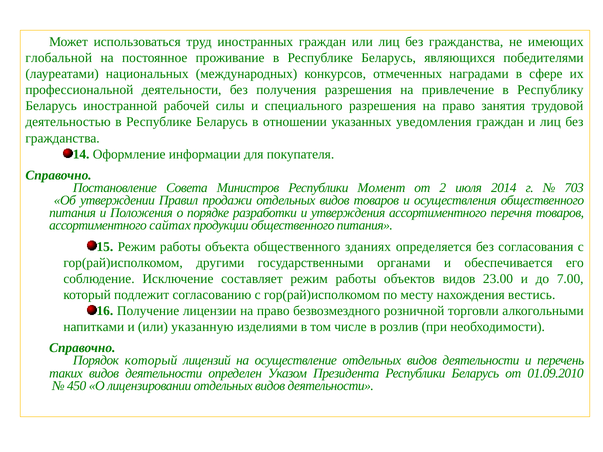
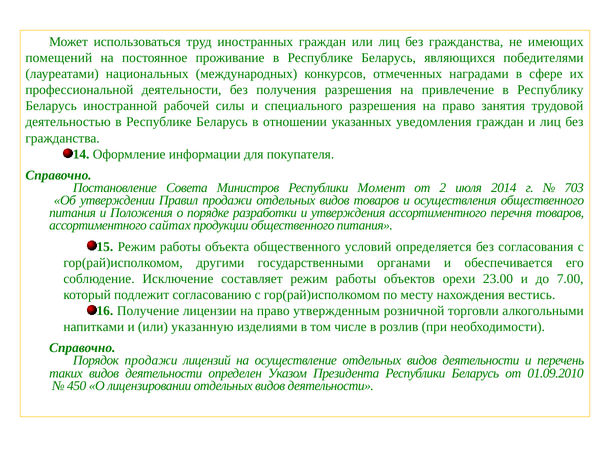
глобальной: глобальной -> помещений
зданиях: зданиях -> условий
объектов видов: видов -> орехи
безвозмездного: безвозмездного -> утвержденным
Порядок который: который -> продажи
